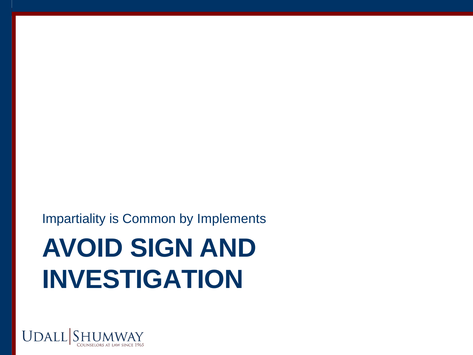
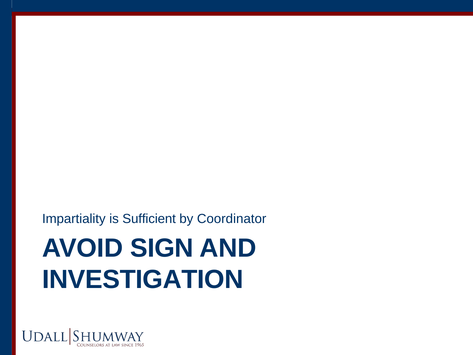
Common: Common -> Sufficient
Implements: Implements -> Coordinator
